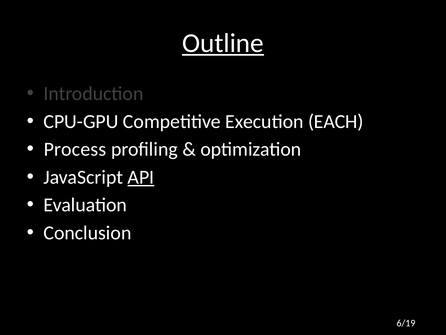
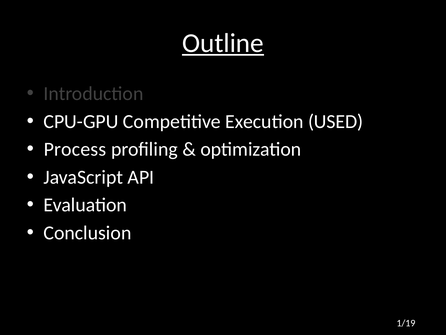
EACH: EACH -> USED
API underline: present -> none
6/19: 6/19 -> 1/19
